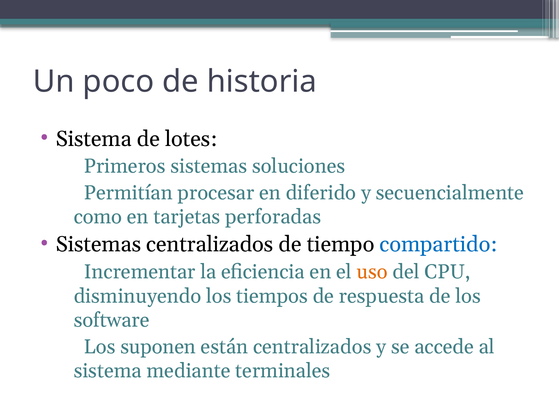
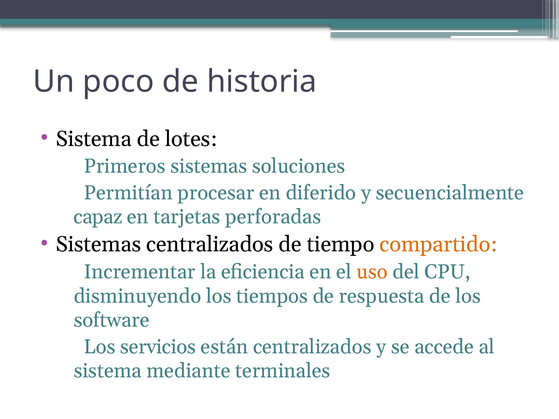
como: como -> capaz
compartido colour: blue -> orange
suponen: suponen -> servicios
